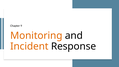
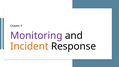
Monitoring colour: orange -> purple
